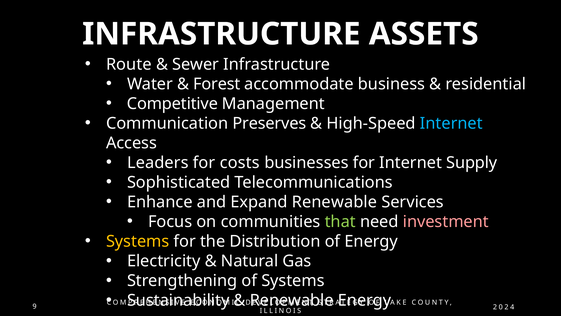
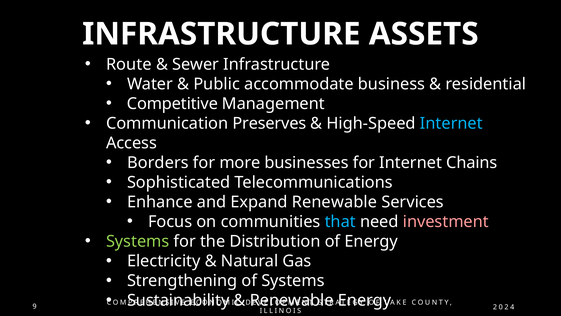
Forest: Forest -> Public
Leaders: Leaders -> Borders
costs: costs -> more
Supply: Supply -> Chains
that colour: light green -> light blue
Systems at (138, 241) colour: yellow -> light green
